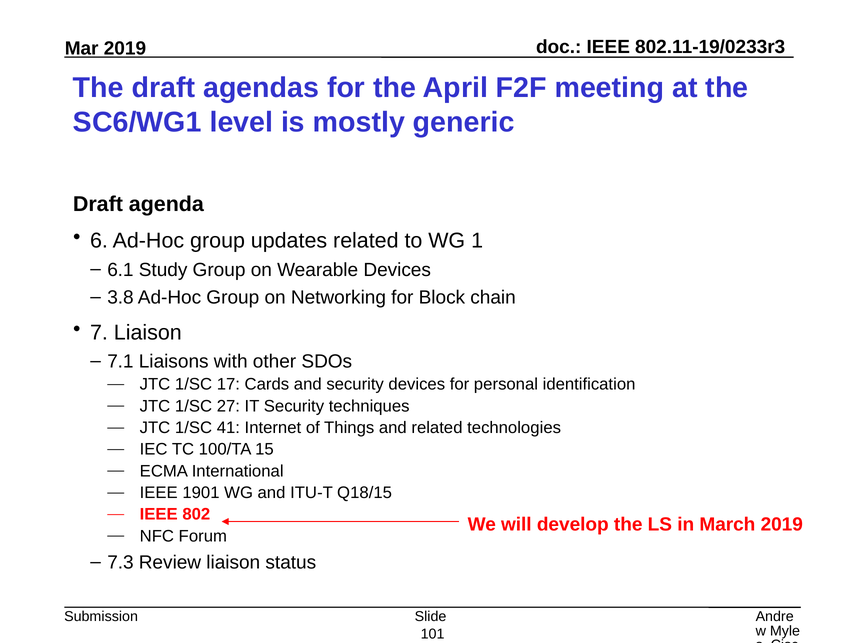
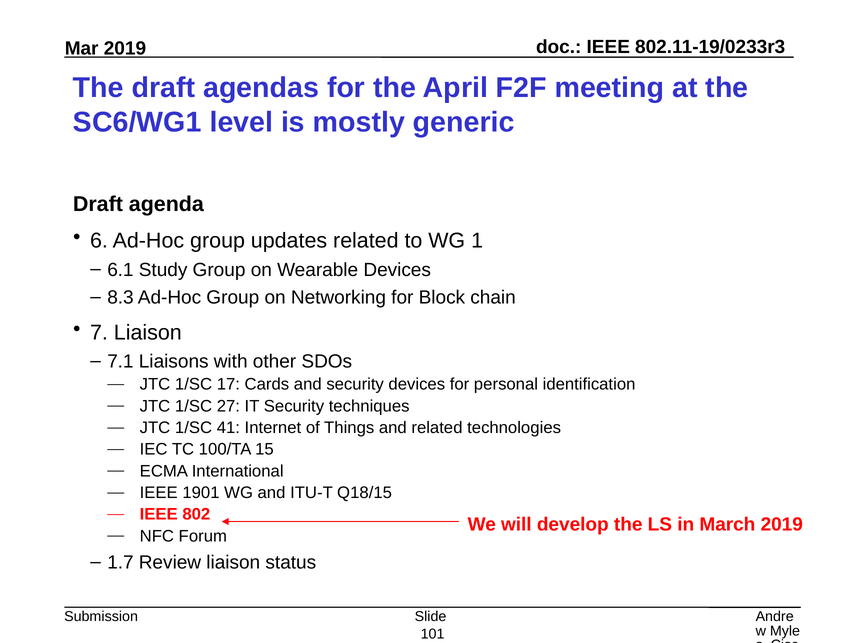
3.8: 3.8 -> 8.3
7.3: 7.3 -> 1.7
